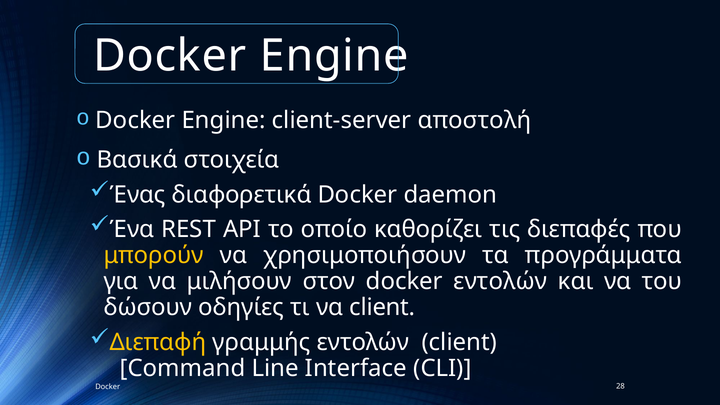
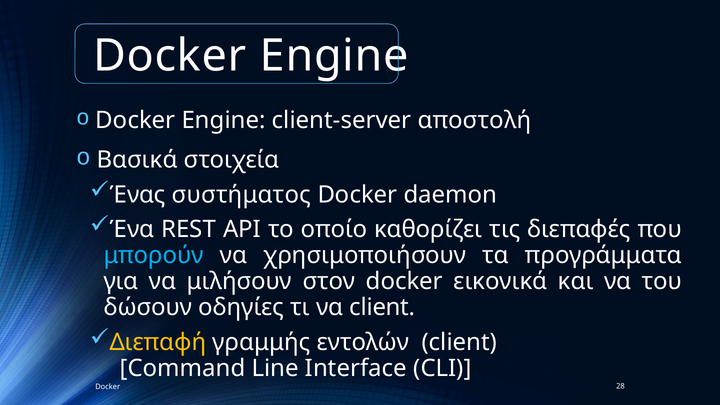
διαφορετικά: διαφορετικά -> συστήματος
μπορούν colour: yellow -> light blue
docker εντολών: εντολών -> εικονικά
